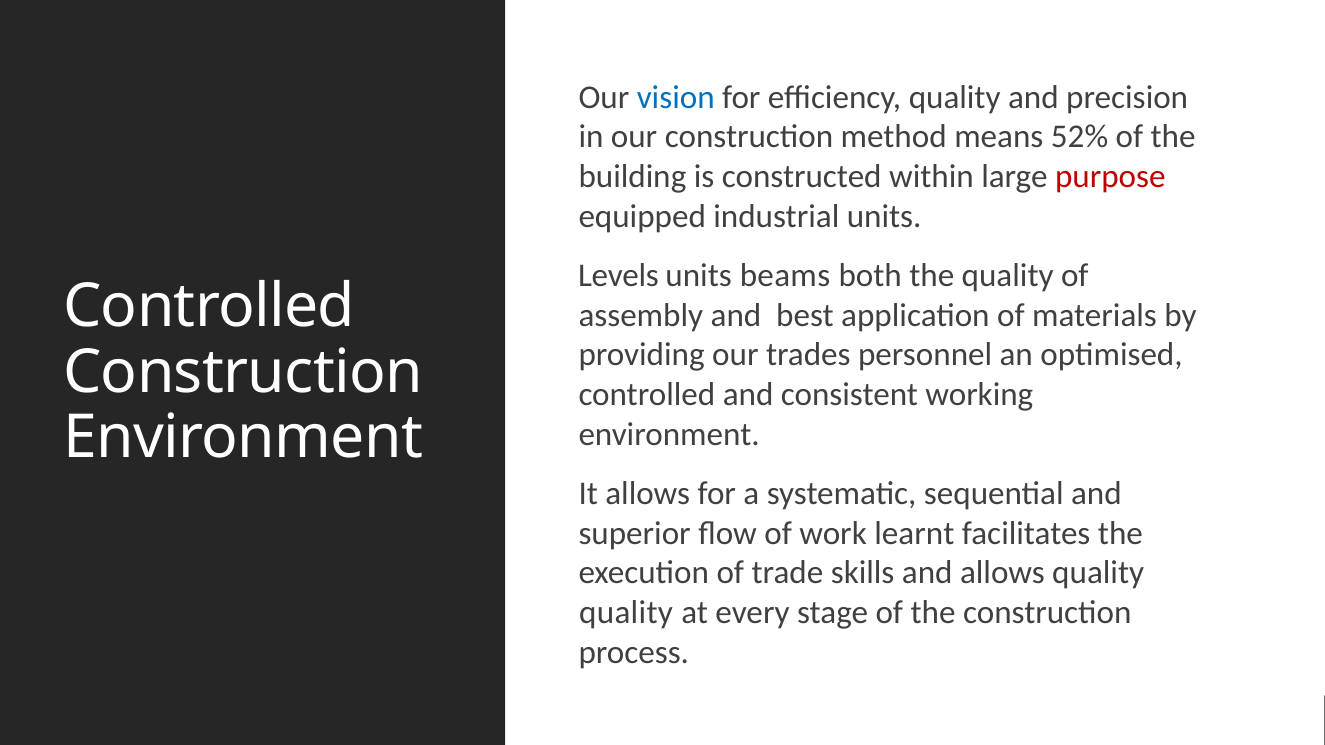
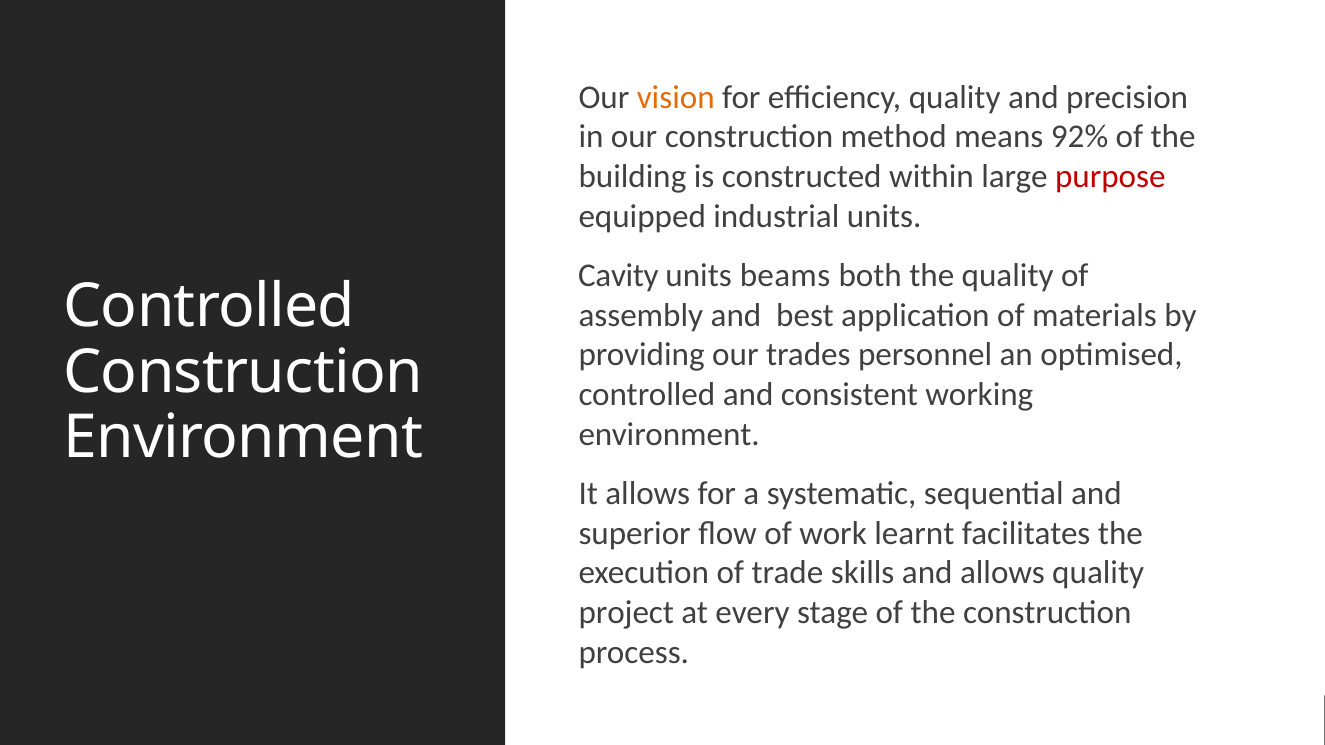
vision colour: blue -> orange
52%: 52% -> 92%
Levels: Levels -> Cavity
quality at (626, 613): quality -> project
